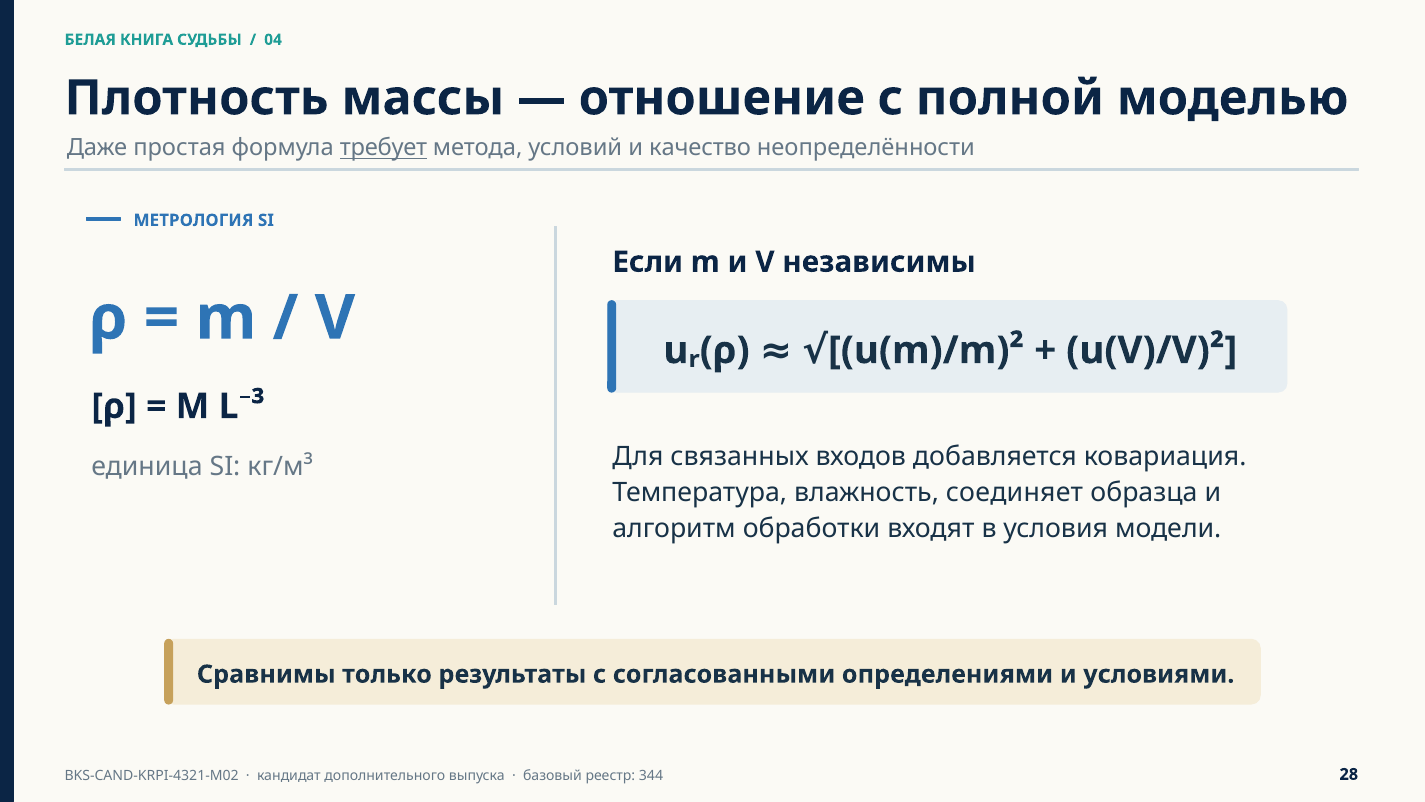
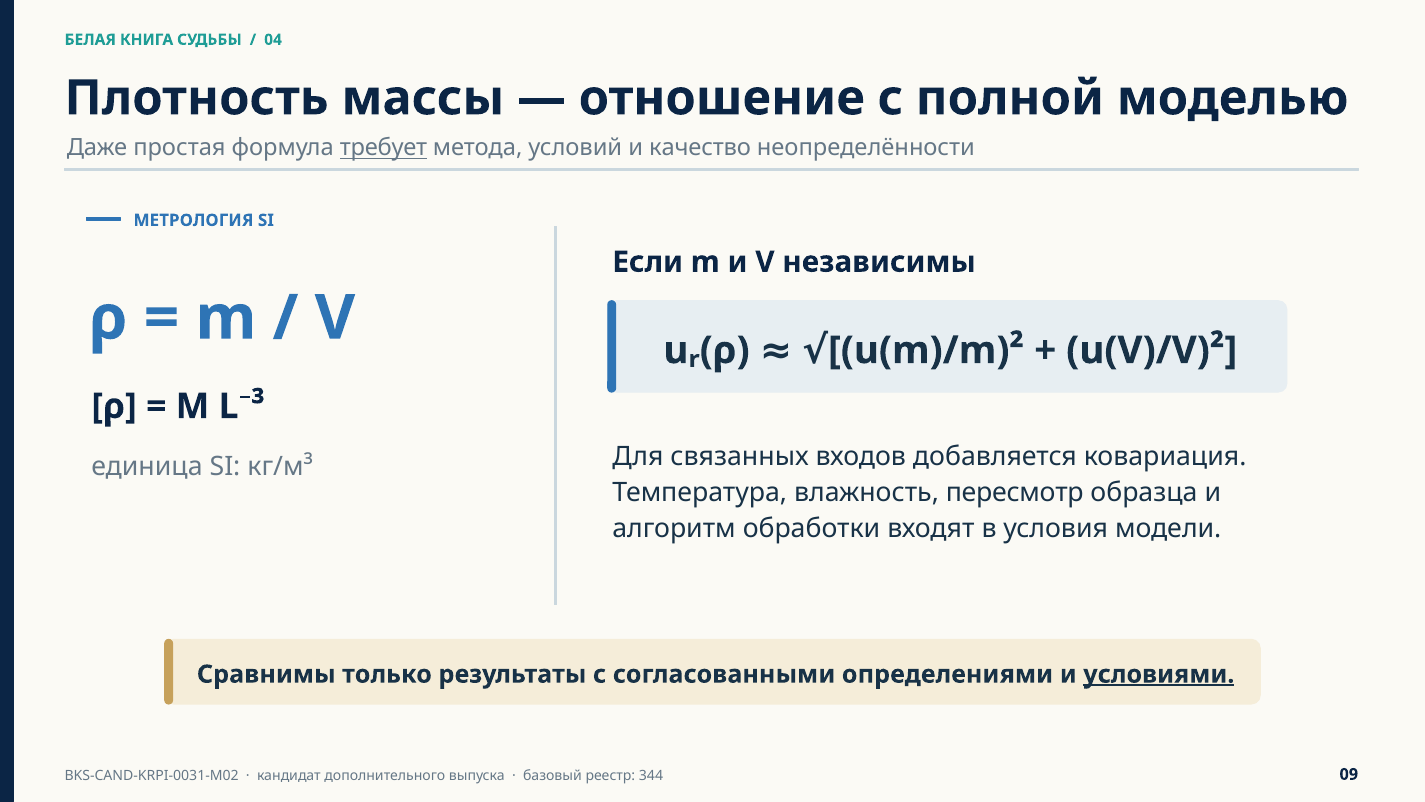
соединяет: соединяет -> пересмотр
условиями underline: none -> present
BKS-CAND-KRPI-4321-M02: BKS-CAND-KRPI-4321-M02 -> BKS-CAND-KRPI-0031-M02
28: 28 -> 09
